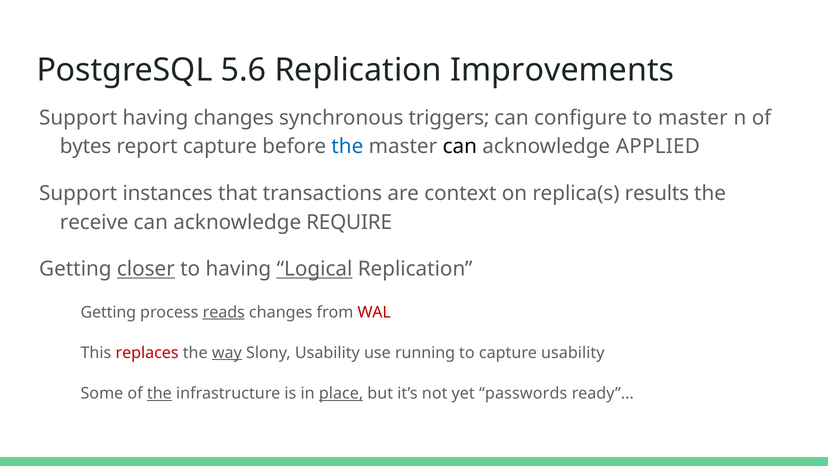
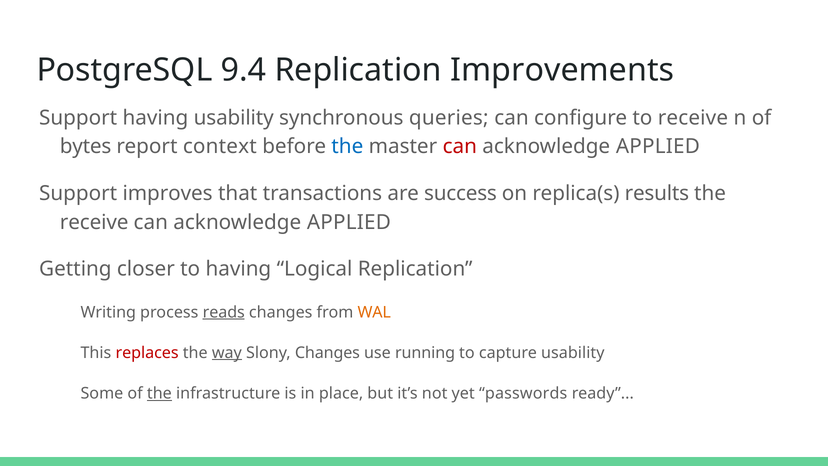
5.6: 5.6 -> 9.4
having changes: changes -> usability
triggers: triggers -> queries
to master: master -> receive
report capture: capture -> context
can at (460, 147) colour: black -> red
instances: instances -> improves
context: context -> success
REQUIRE at (349, 222): REQUIRE -> APPLIED
closer underline: present -> none
Logical underline: present -> none
Getting at (108, 312): Getting -> Writing
WAL colour: red -> orange
Slony Usability: Usability -> Changes
place underline: present -> none
